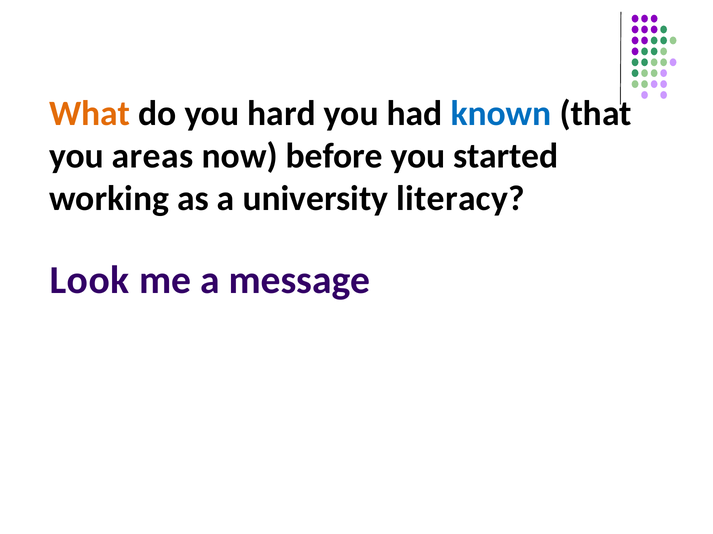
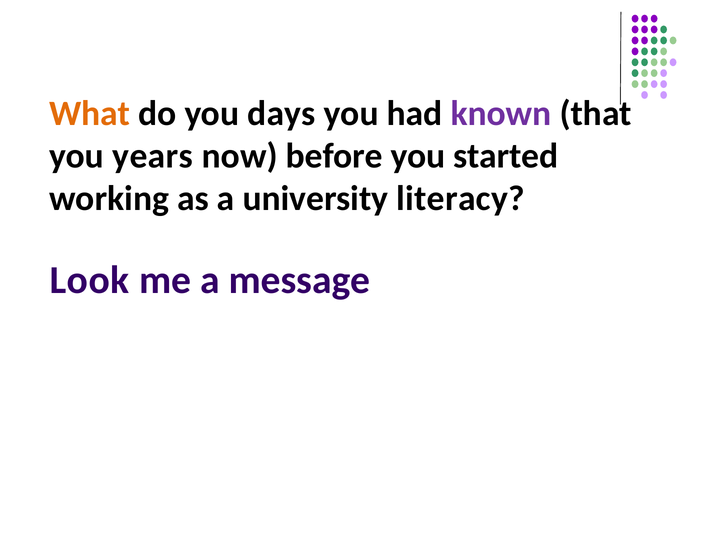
hard: hard -> days
known colour: blue -> purple
areas: areas -> years
